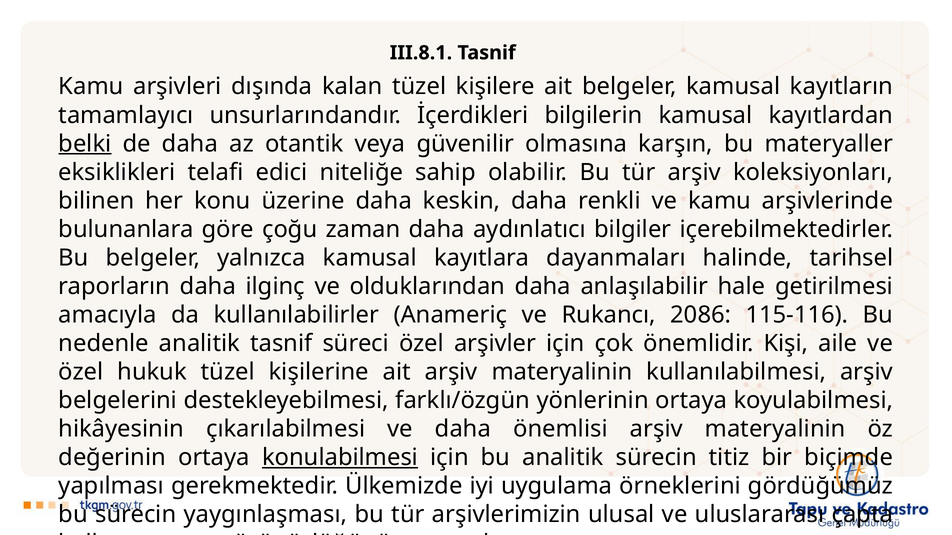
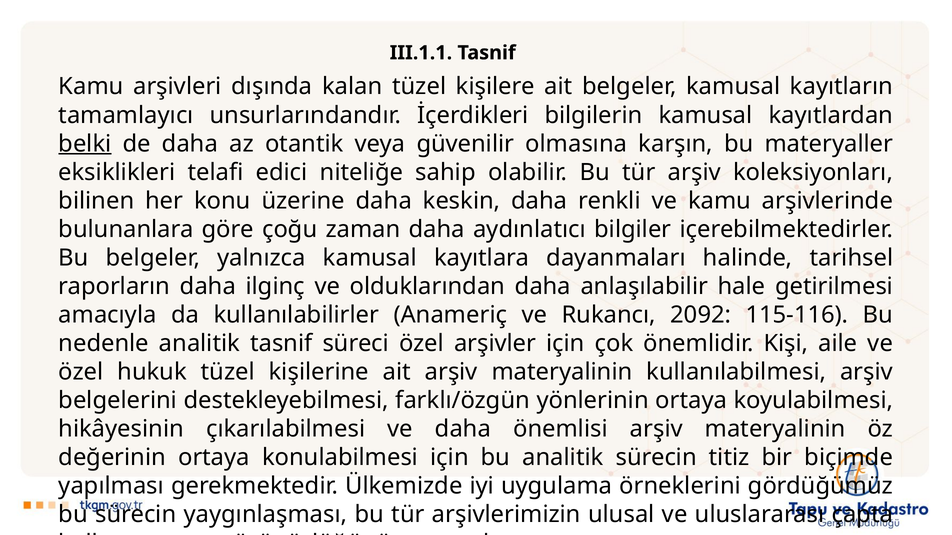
III.8.1: III.8.1 -> III.1.1
2086: 2086 -> 2092
konulabilmesi underline: present -> none
